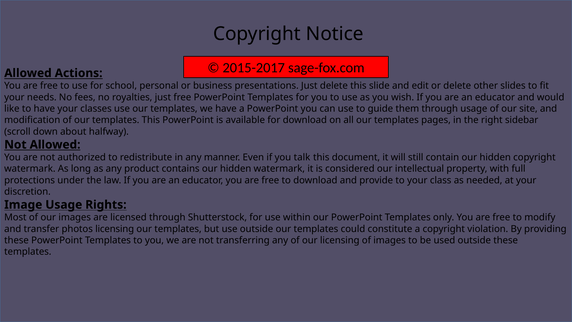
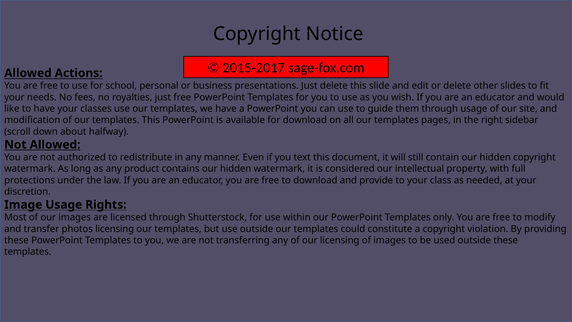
talk: talk -> text
